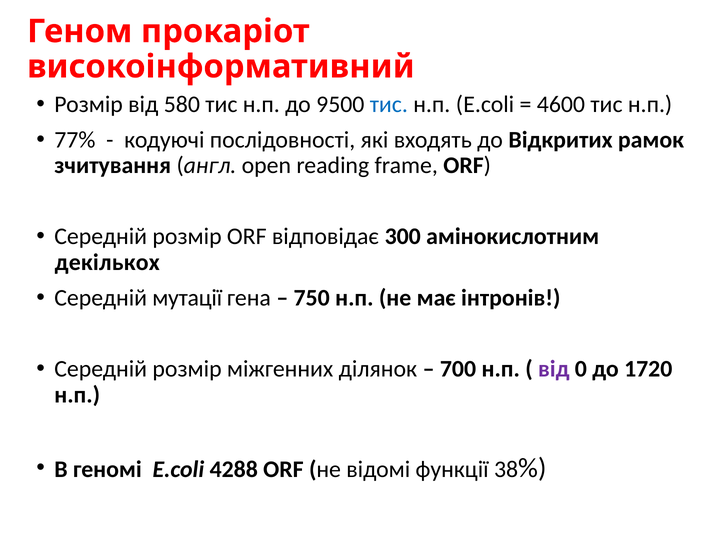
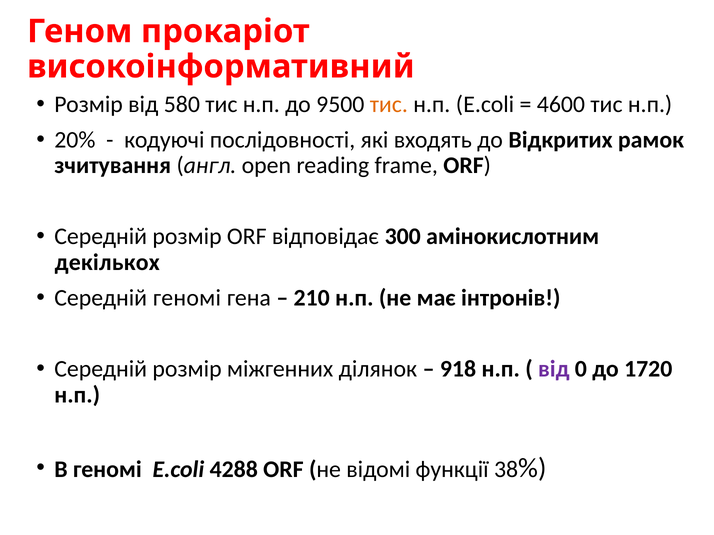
тис at (389, 104) colour: blue -> orange
77%: 77% -> 20%
Середній мутації: мутації -> геномі
750: 750 -> 210
700: 700 -> 918
